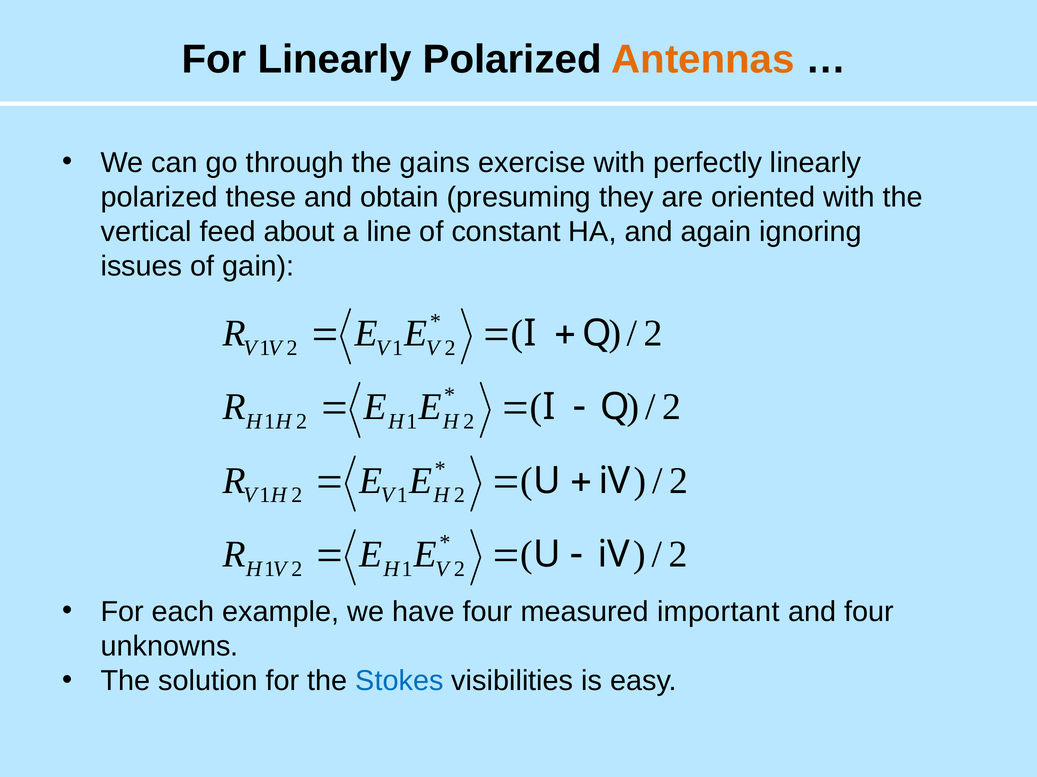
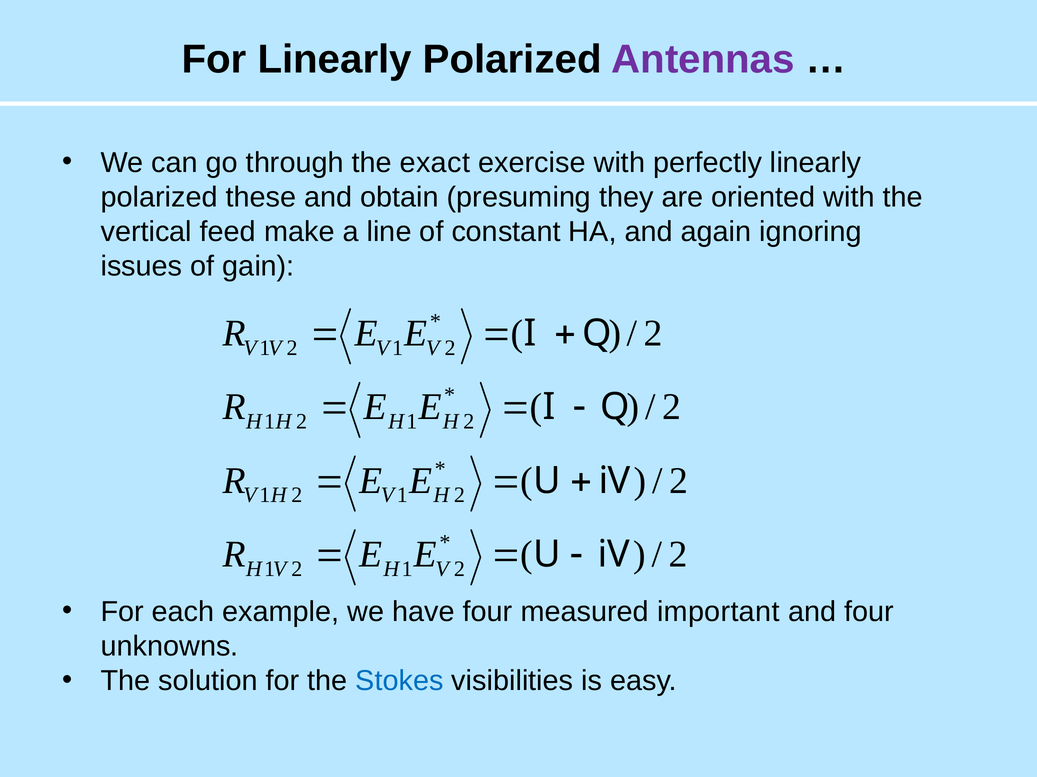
Antennas colour: orange -> purple
gains: gains -> exact
about: about -> make
